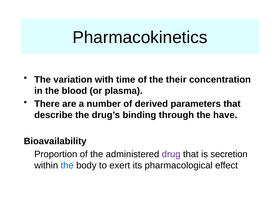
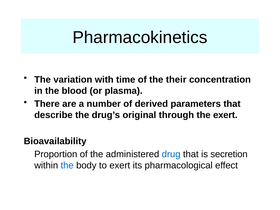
binding: binding -> original
the have: have -> exert
drug colour: purple -> blue
